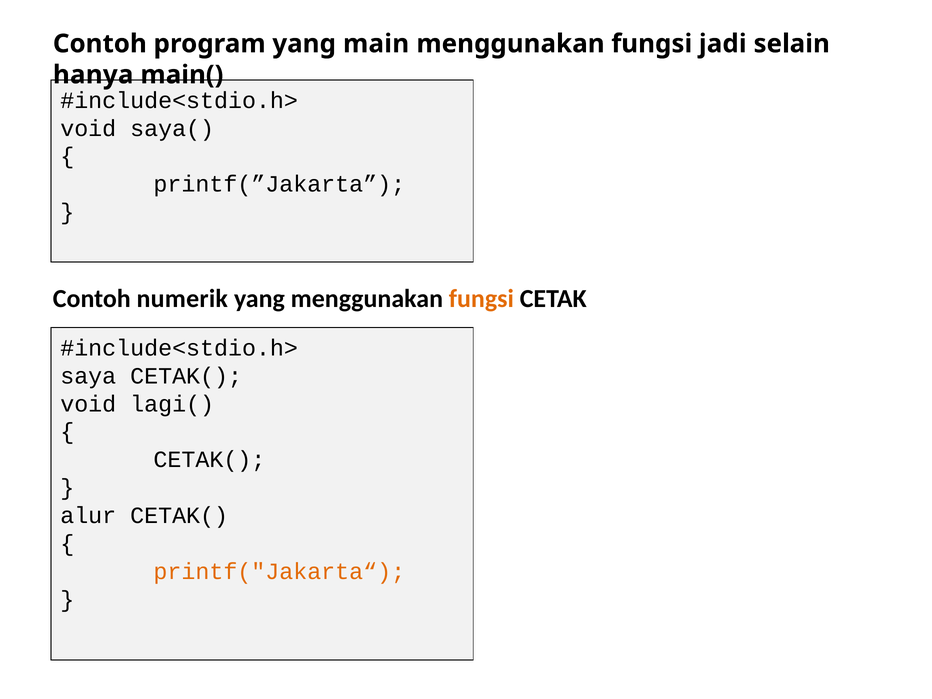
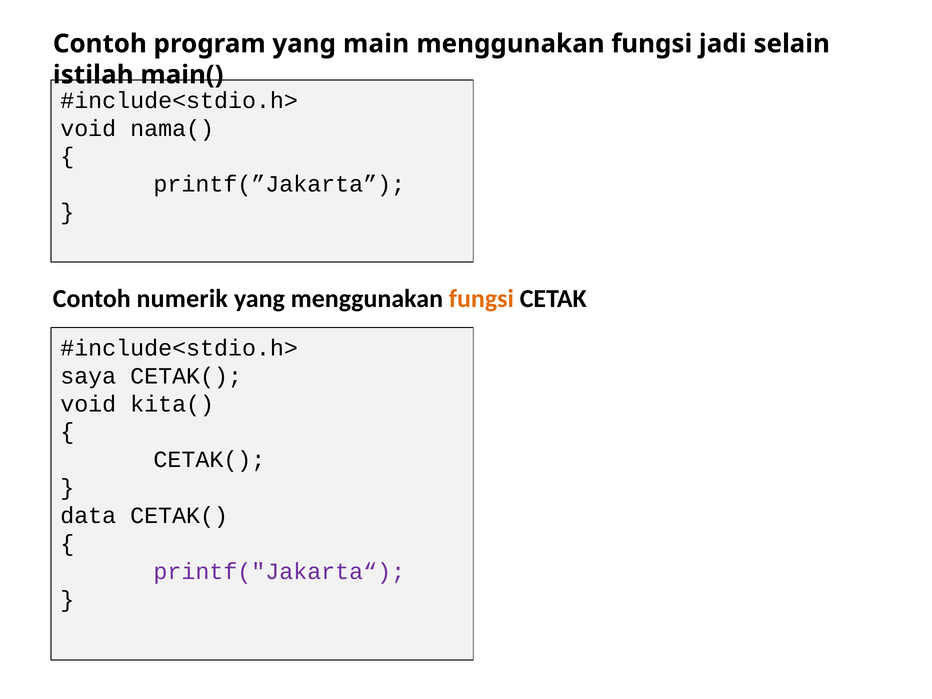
hanya: hanya -> istilah
saya(: saya( -> nama(
lagi(: lagi( -> kita(
alur: alur -> data
printf("Jakarta“ colour: orange -> purple
